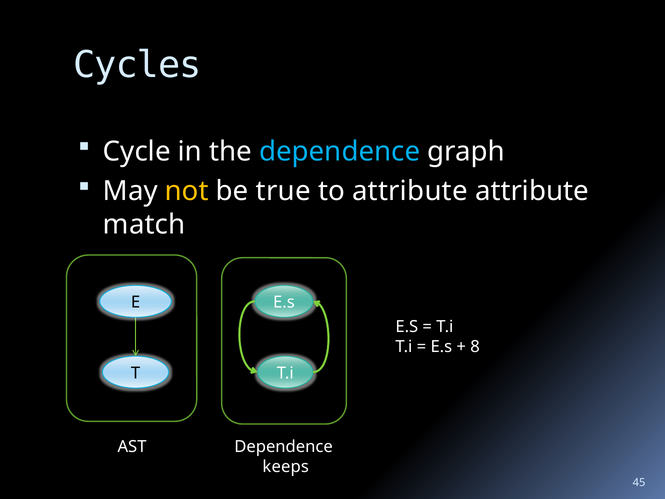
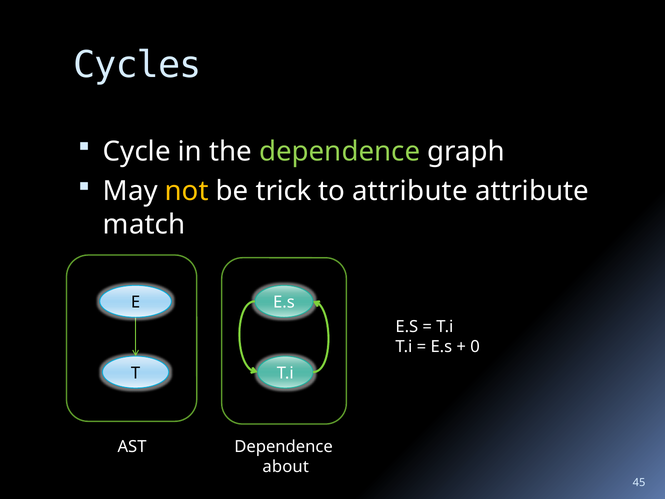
dependence at (340, 152) colour: light blue -> light green
true: true -> trick
8: 8 -> 0
keeps: keeps -> about
